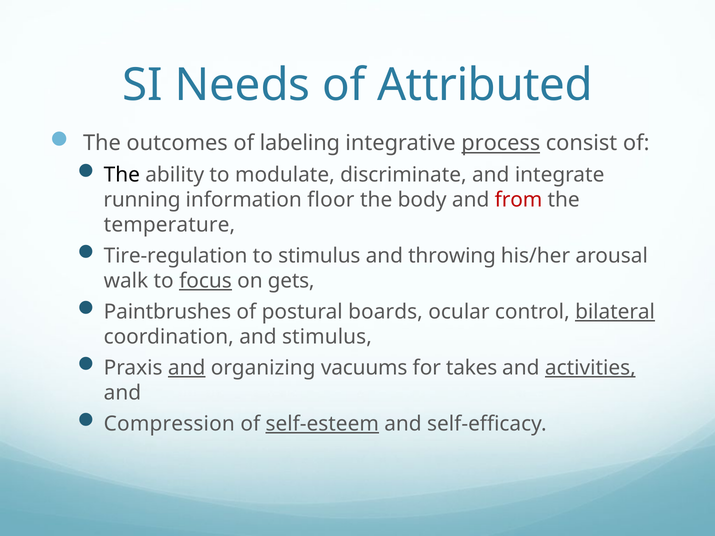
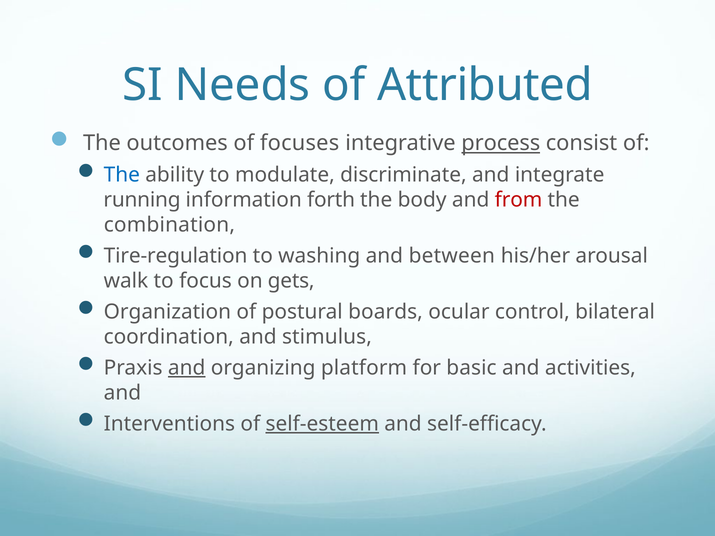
labeling: labeling -> focuses
The at (122, 175) colour: black -> blue
floor: floor -> forth
temperature: temperature -> combination
to stimulus: stimulus -> washing
throwing: throwing -> between
focus underline: present -> none
Paintbrushes: Paintbrushes -> Organization
bilateral underline: present -> none
vacuums: vacuums -> platform
takes: takes -> basic
activities underline: present -> none
Compression: Compression -> Interventions
